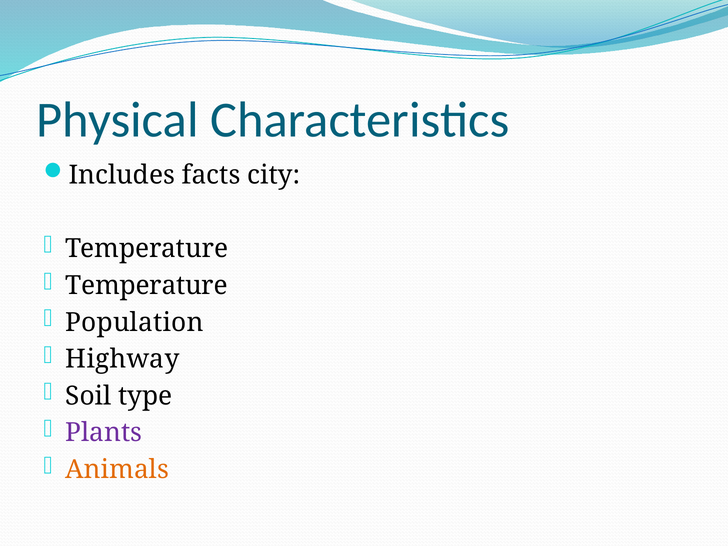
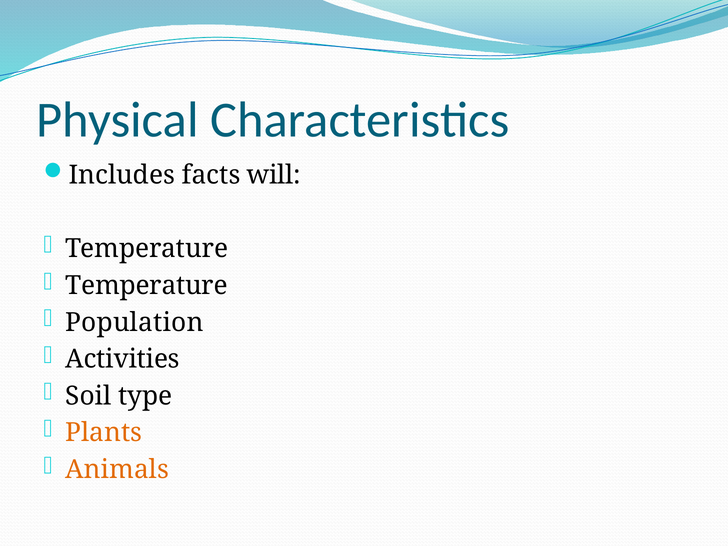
city: city -> will
Highway: Highway -> Activities
Plants colour: purple -> orange
